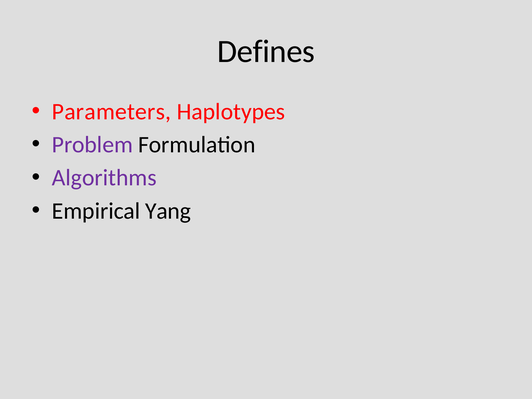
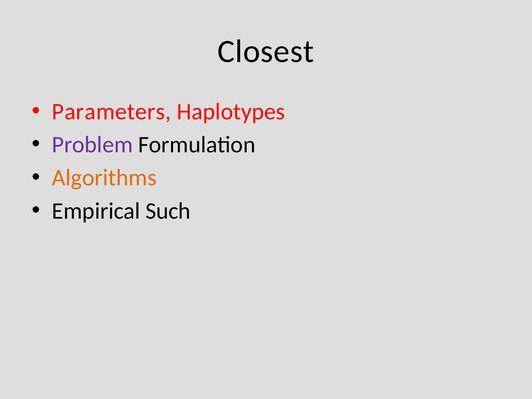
Defines: Defines -> Closest
Algorithms colour: purple -> orange
Yang: Yang -> Such
